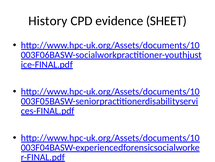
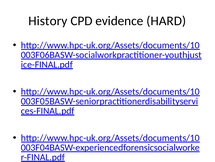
SHEET: SHEET -> HARD
